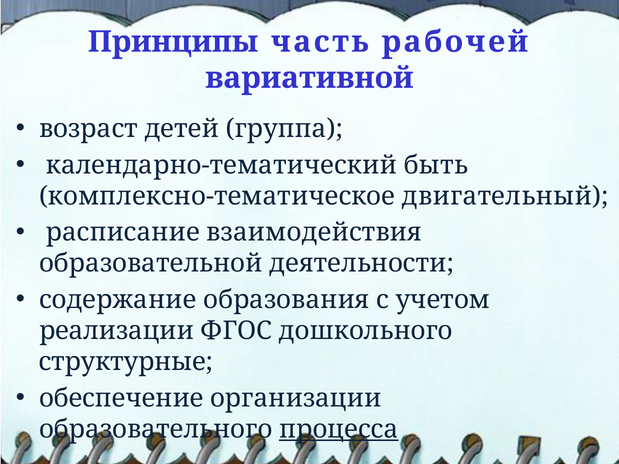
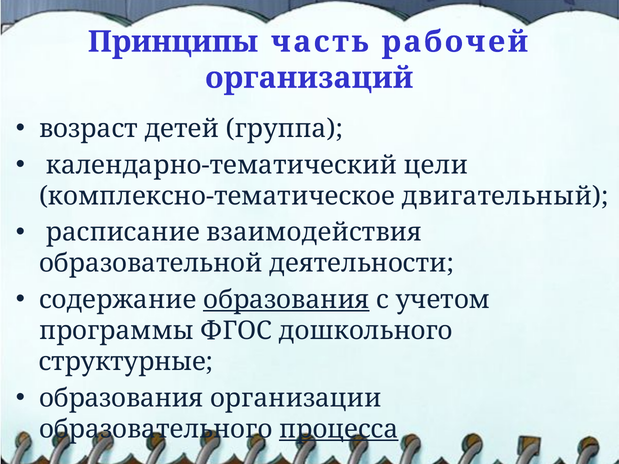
вариативной: вариативной -> организаций
быть: быть -> цели
образования at (286, 300) underline: none -> present
реализации: реализации -> программы
обеспечение at (121, 398): обеспечение -> образования
